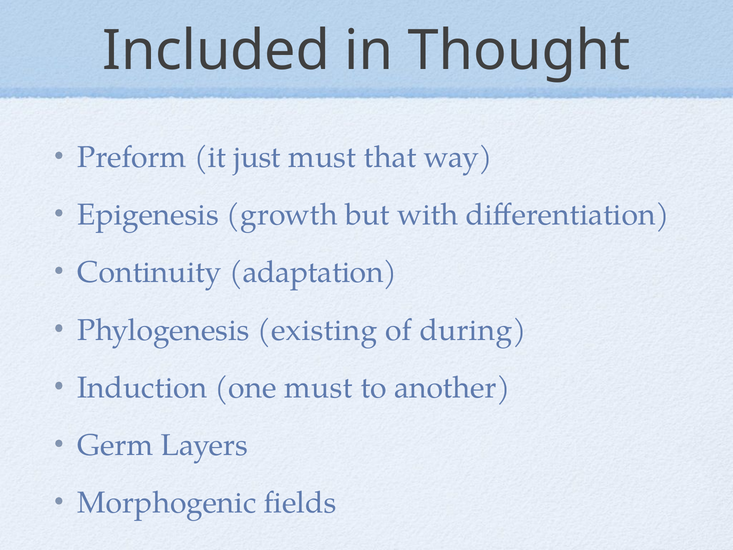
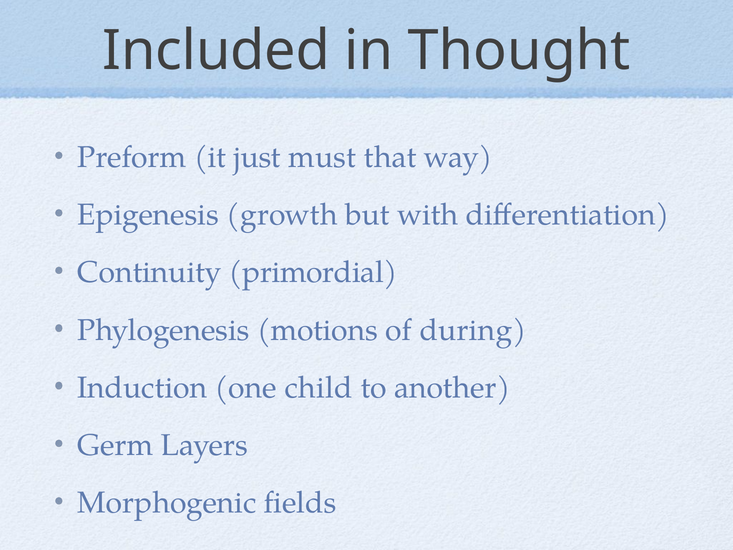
adaptation: adaptation -> primordial
existing: existing -> motions
one must: must -> child
